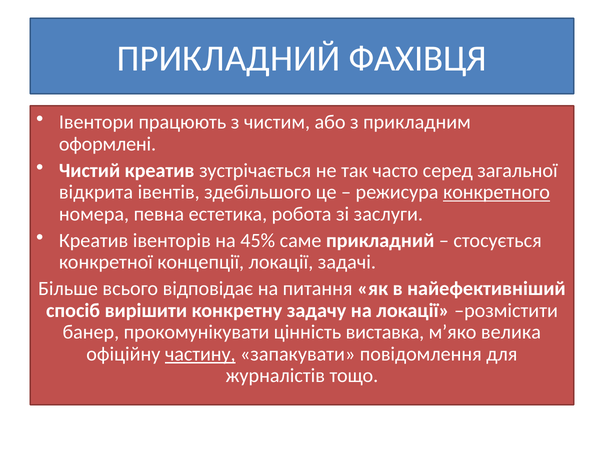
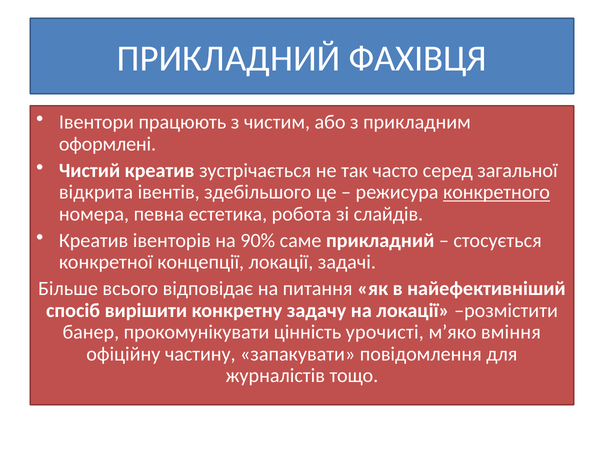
заслуги: заслуги -> слайдів
45%: 45% -> 90%
виставка: виставка -> урочисті
велика: велика -> вміння
частину underline: present -> none
